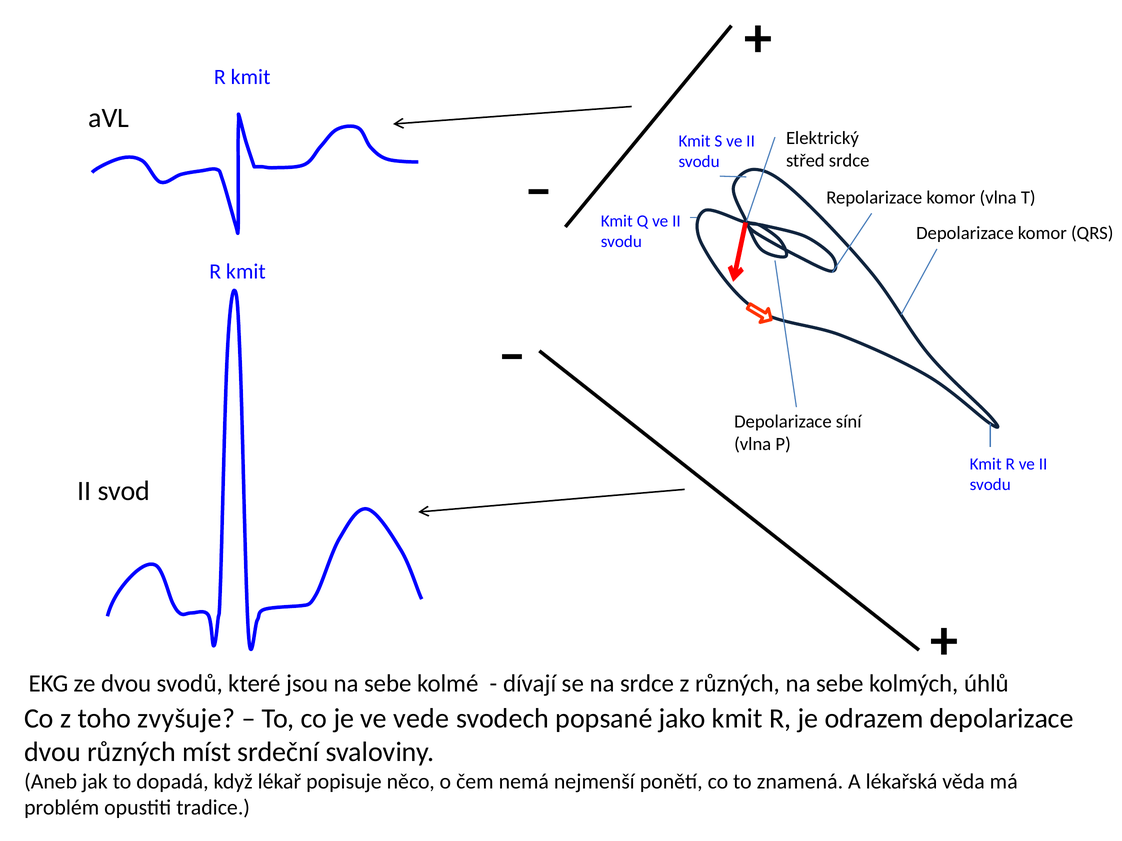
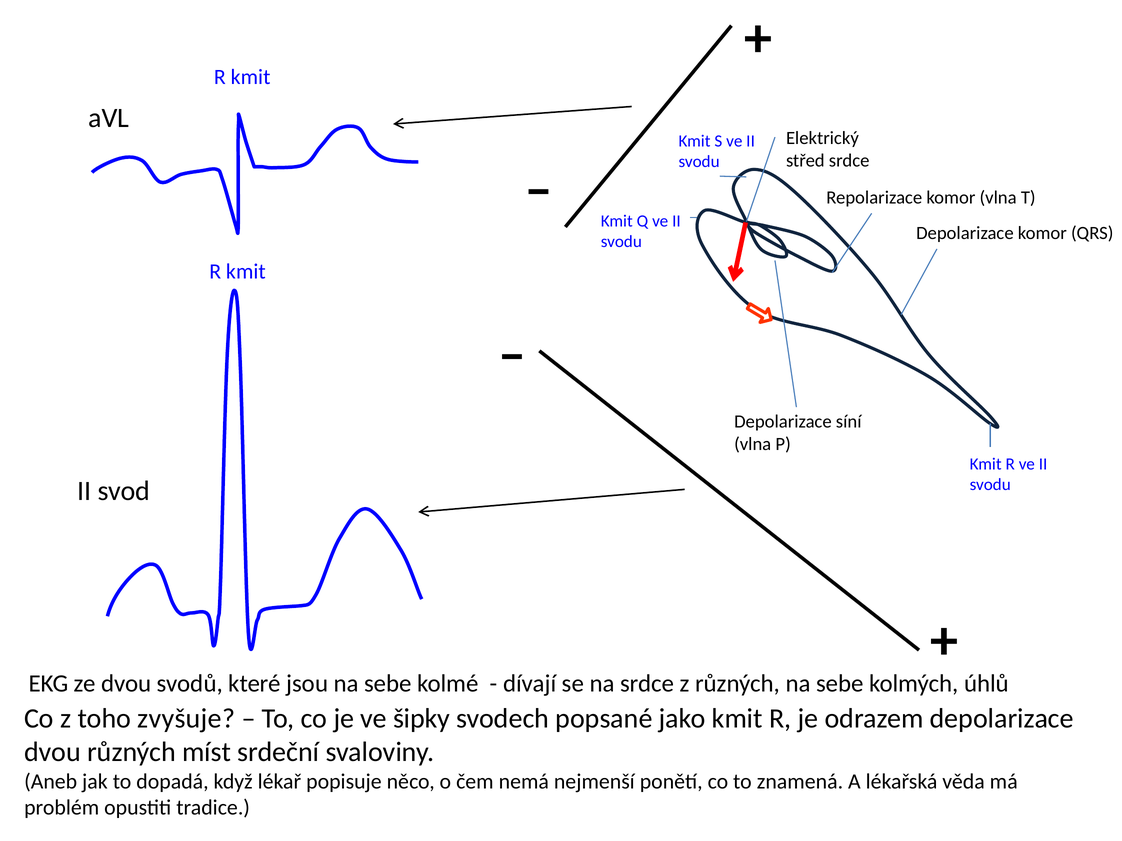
vede: vede -> šipky
